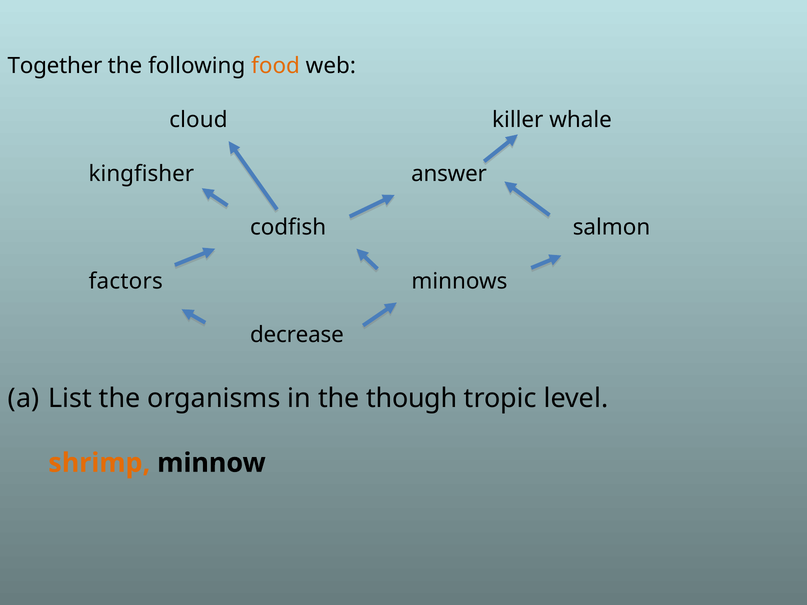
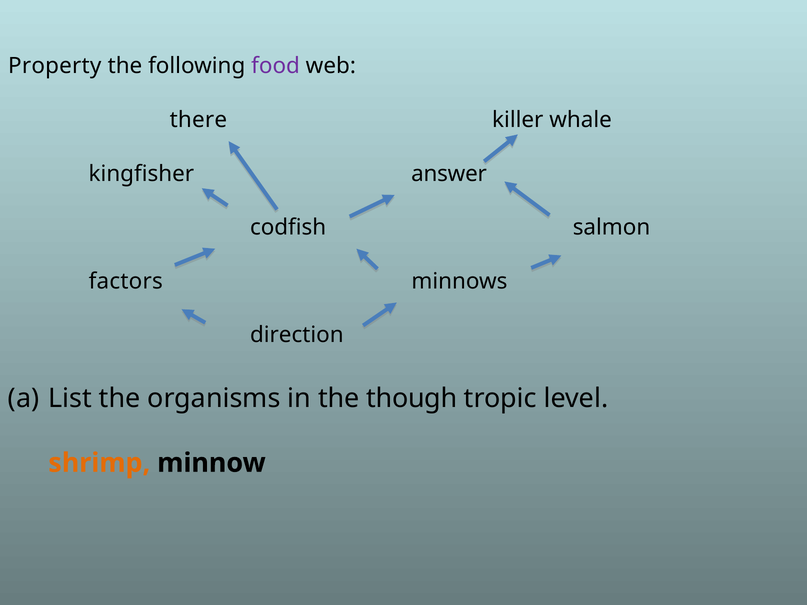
Together: Together -> Property
food colour: orange -> purple
cloud: cloud -> there
decrease: decrease -> direction
